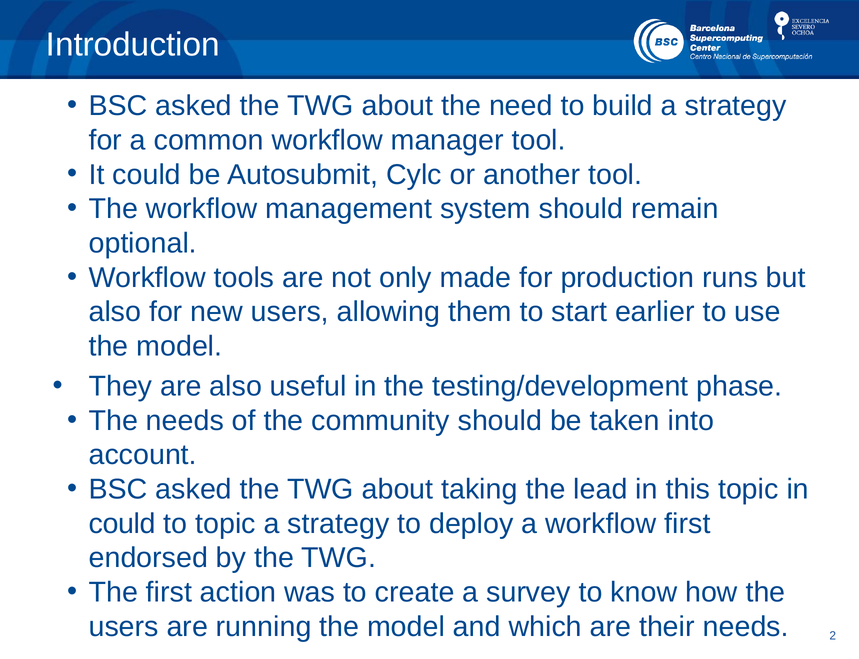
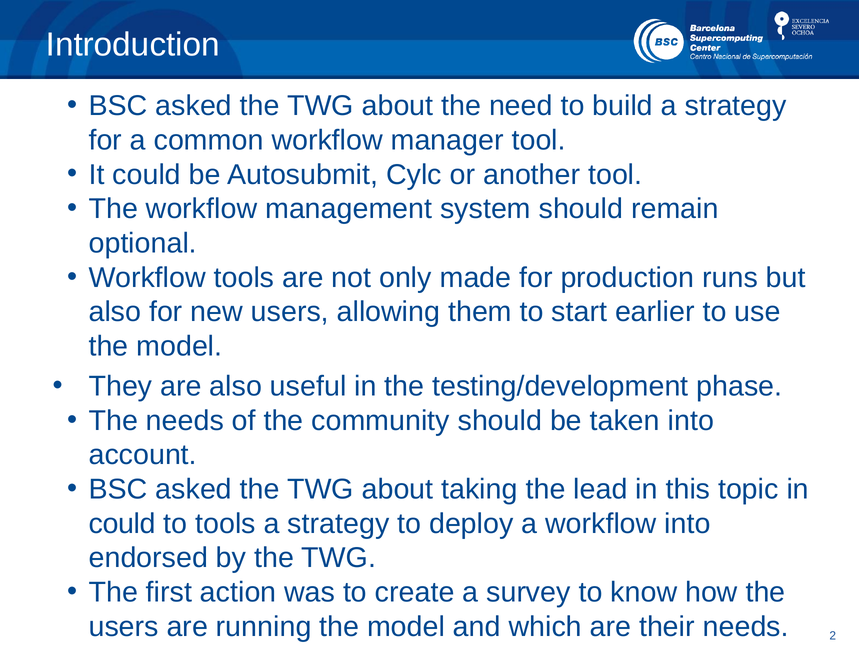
to topic: topic -> tools
workflow first: first -> into
